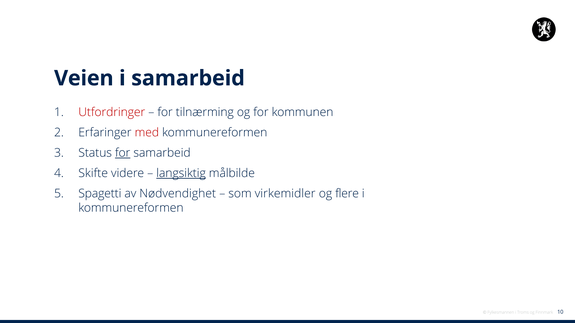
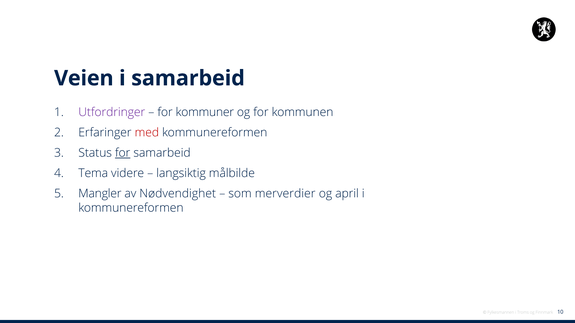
Utfordringer colour: red -> purple
tilnærming: tilnærming -> kommuner
Skifte: Skifte -> Tema
langsiktig underline: present -> none
Spagetti: Spagetti -> Mangler
virkemidler: virkemidler -> merverdier
flere: flere -> april
